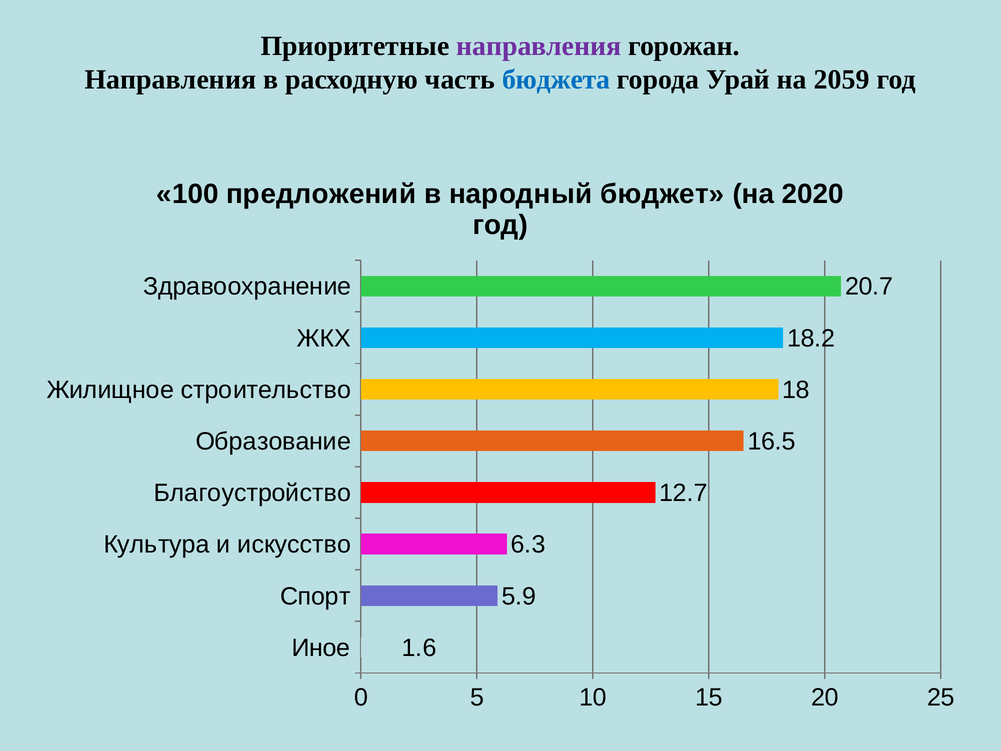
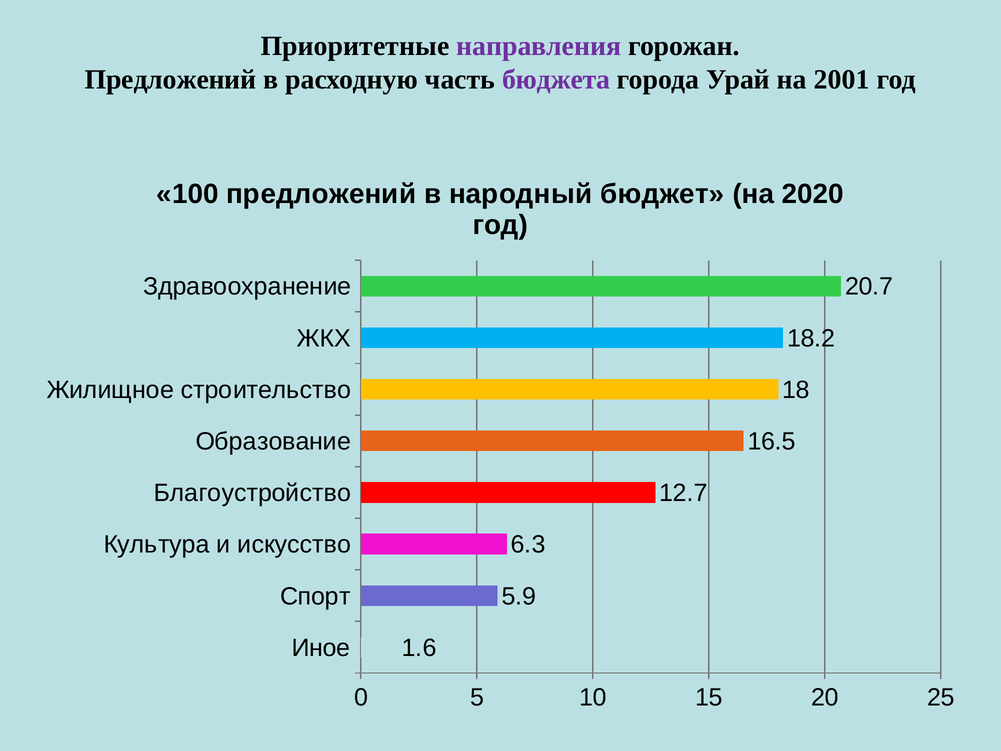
Направления at (170, 79): Направления -> Предложений
бюджета colour: blue -> purple
2059: 2059 -> 2001
